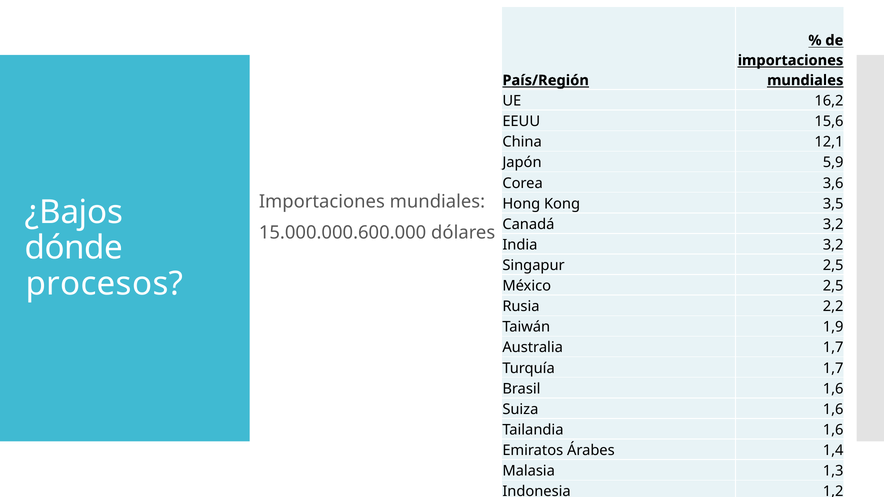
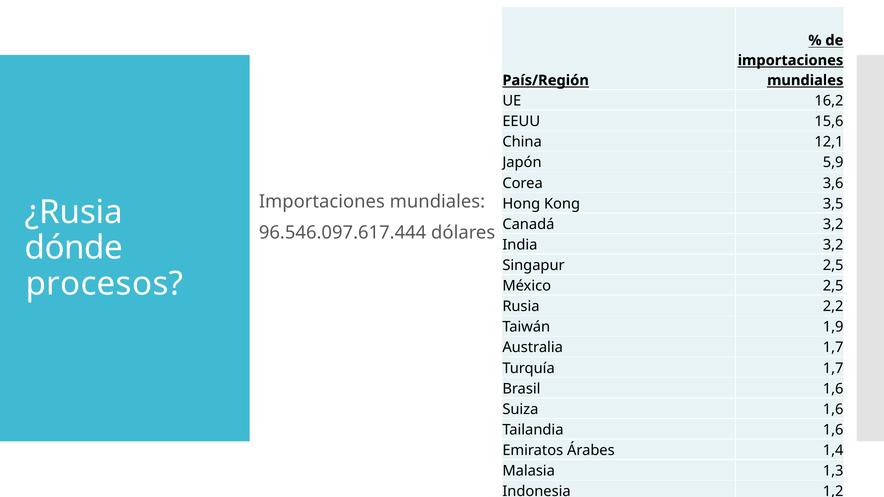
¿Bajos: ¿Bajos -> ¿Rusia
15.000.000.600.000: 15.000.000.600.000 -> 96.546.097.617.444
